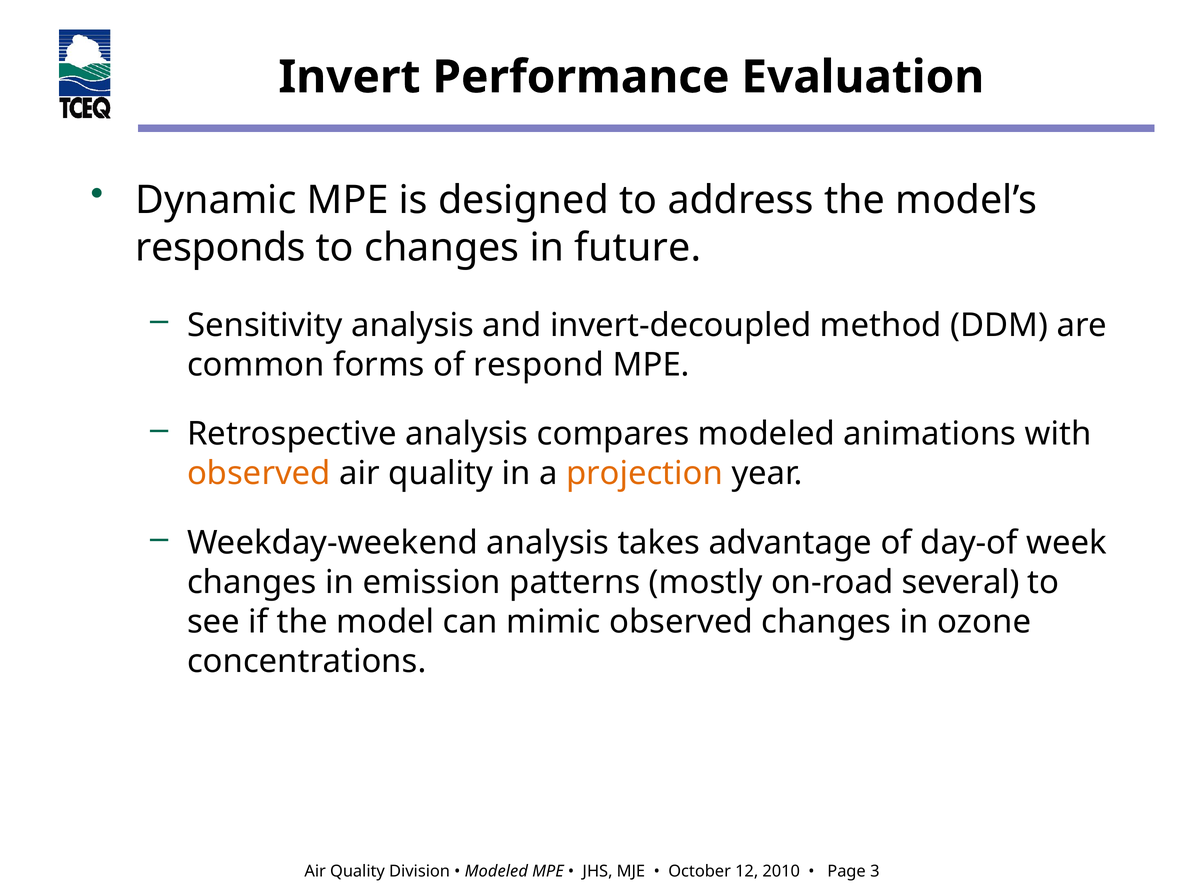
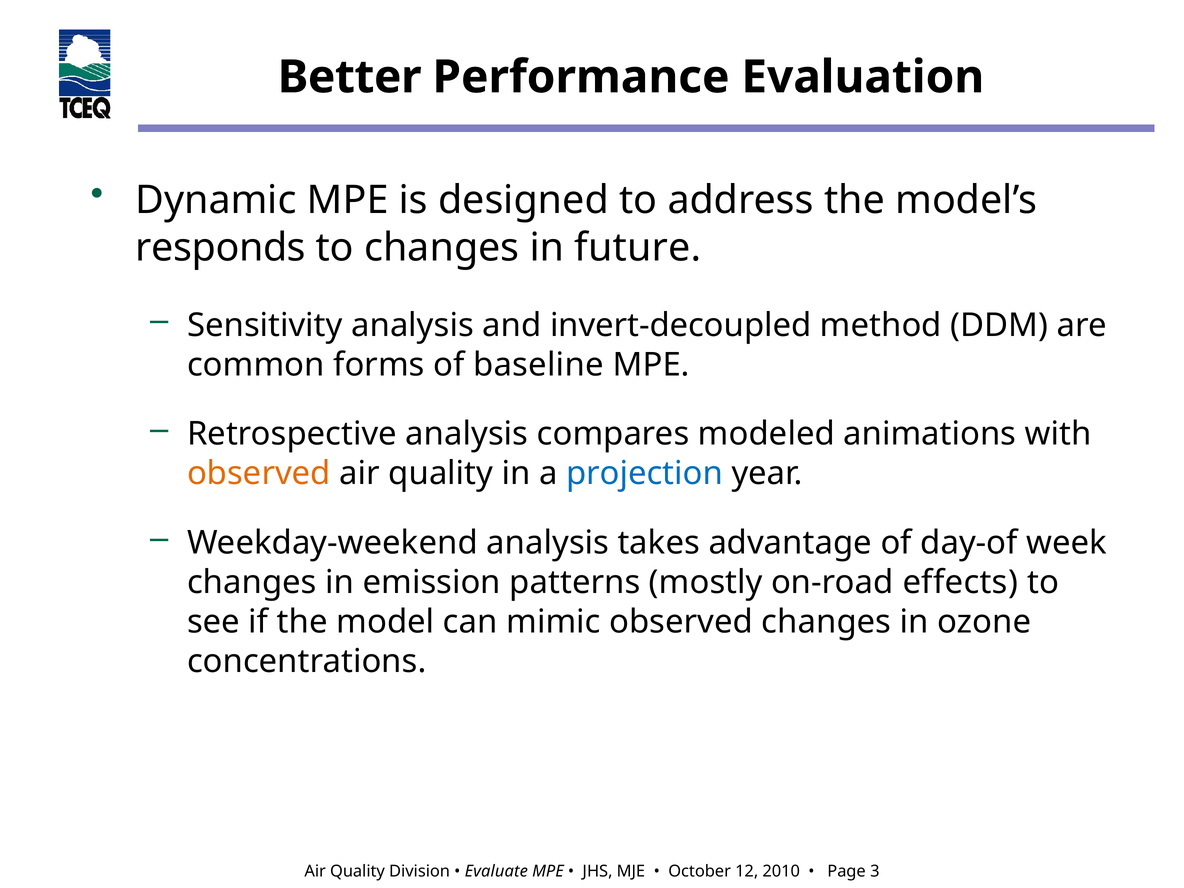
Invert: Invert -> Better
respond: respond -> baseline
projection colour: orange -> blue
several: several -> effects
Modeled at (496, 871): Modeled -> Evaluate
